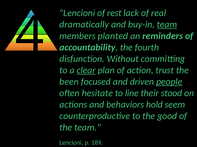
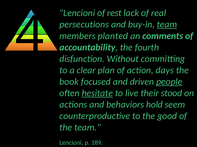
dramatically: dramatically -> persecutions
reminders: reminders -> comments
clear underline: present -> none
trust: trust -> days
been: been -> book
hesitate underline: none -> present
line: line -> live
